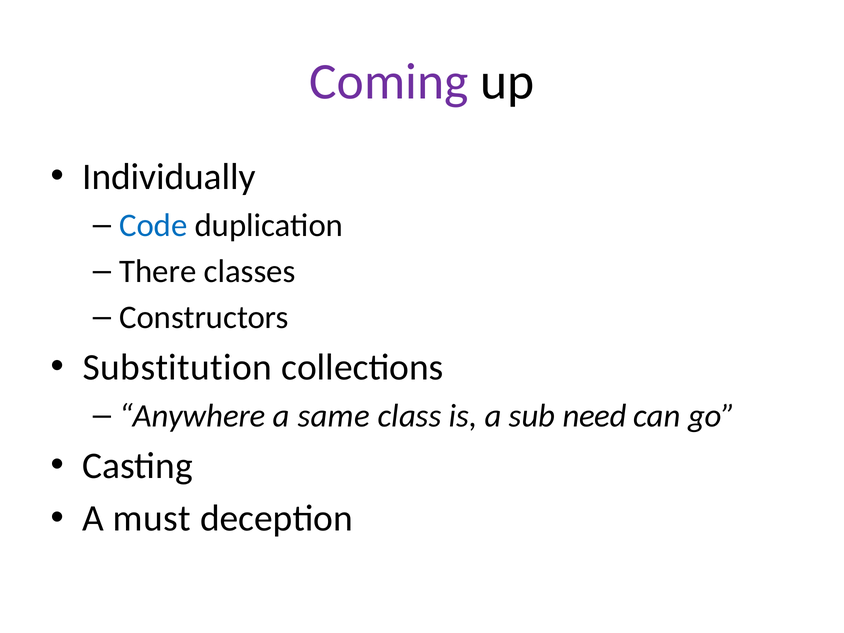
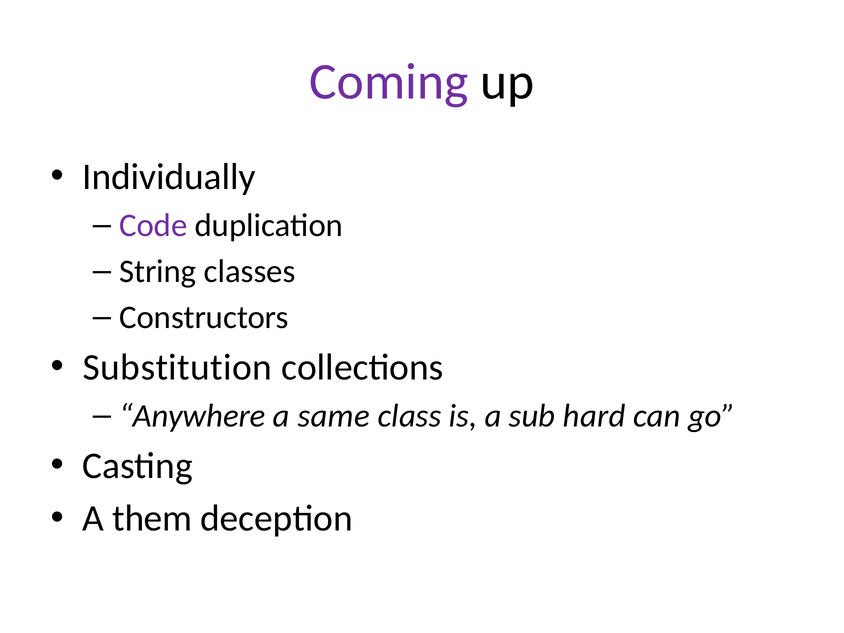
Code colour: blue -> purple
There: There -> String
need: need -> hard
must: must -> them
